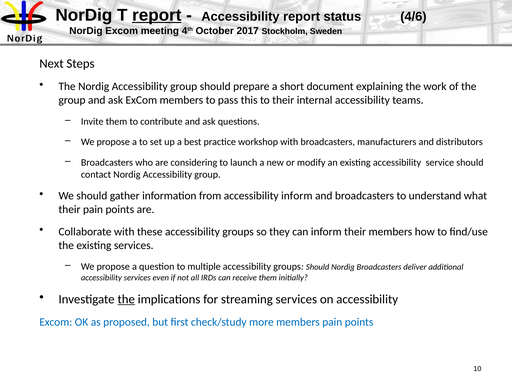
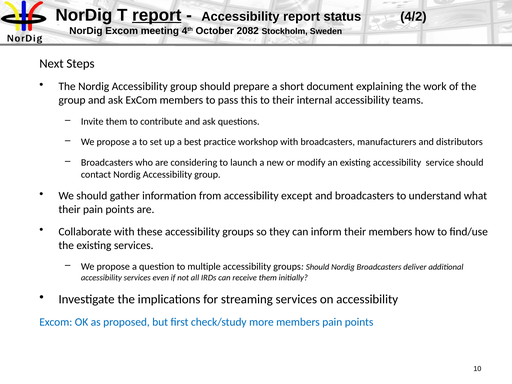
4/6: 4/6 -> 4/2
2017: 2017 -> 2082
accessibility inform: inform -> except
the at (126, 299) underline: present -> none
